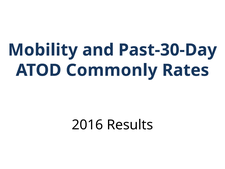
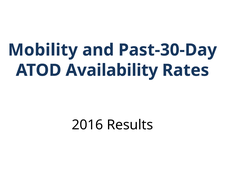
Commonly: Commonly -> Availability
